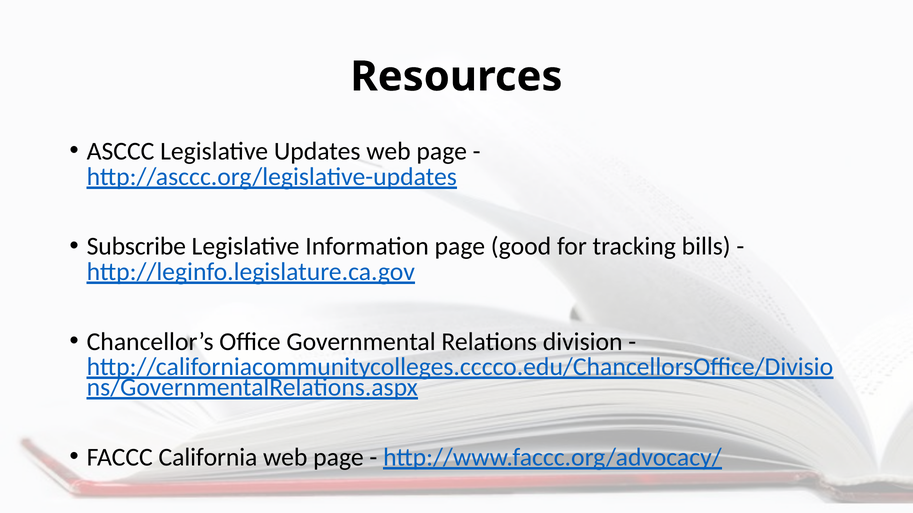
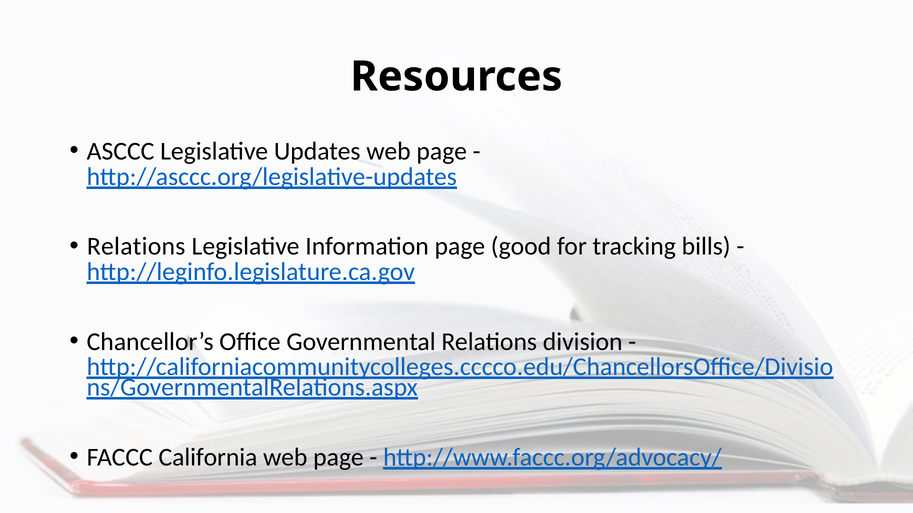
Subscribe at (136, 247): Subscribe -> Relations
